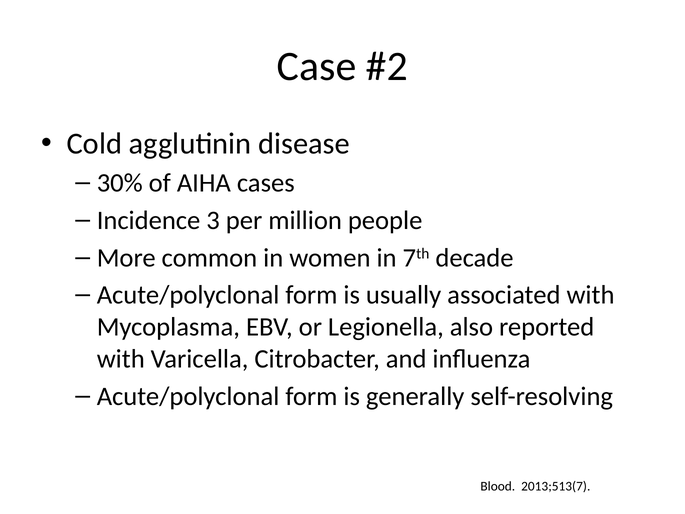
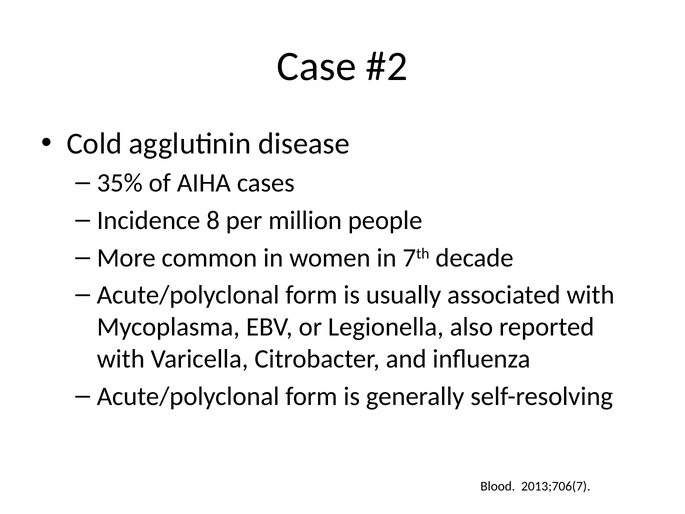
30%: 30% -> 35%
3: 3 -> 8
2013;513(7: 2013;513(7 -> 2013;706(7
